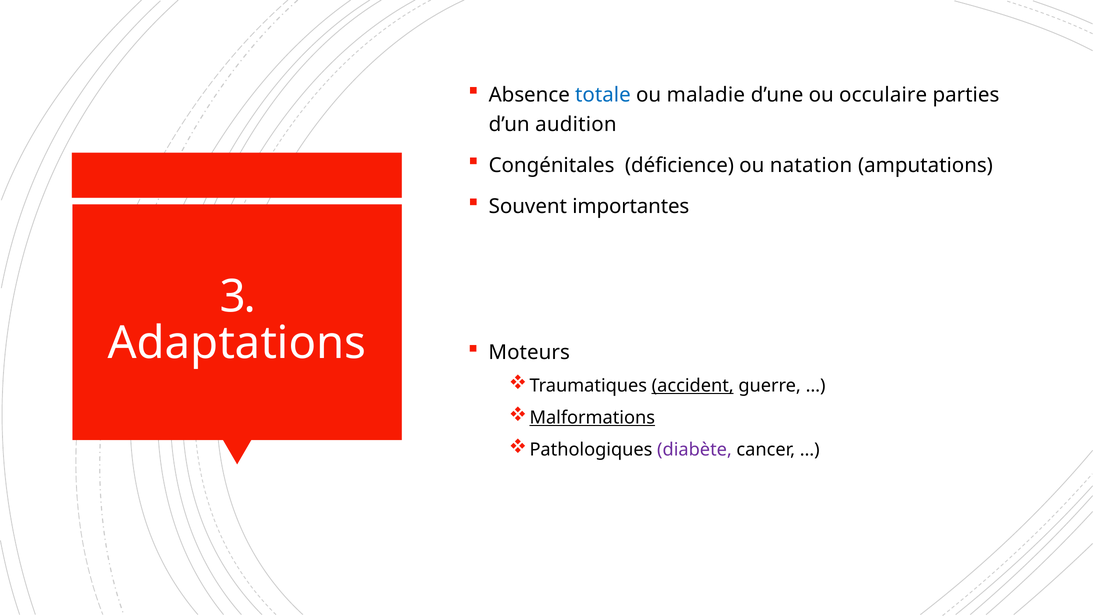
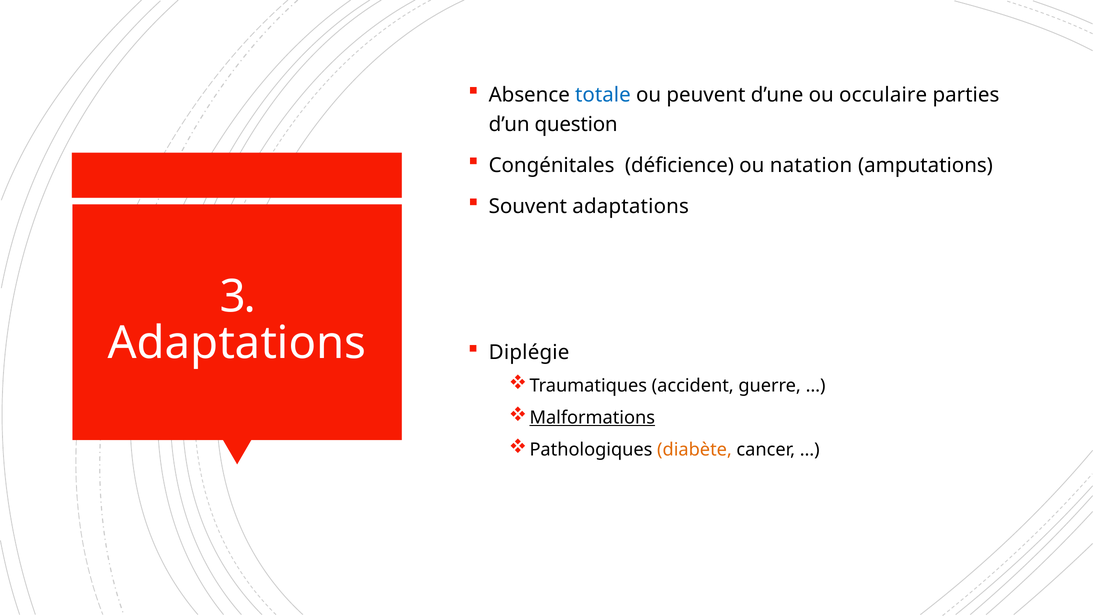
maladie: maladie -> peuvent
audition: audition -> question
Souvent importantes: importantes -> adaptations
Moteurs: Moteurs -> Diplégie
accident underline: present -> none
diabète colour: purple -> orange
